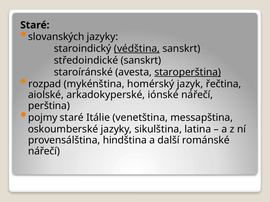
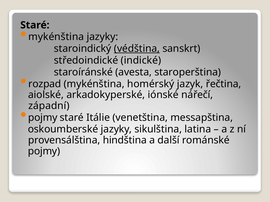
slovanských at (56, 37): slovanských -> mykénština
středoindické sanskrt: sanskrt -> indické
staroperština underline: present -> none
perština: perština -> západní
nářečí at (44, 151): nářečí -> pojmy
